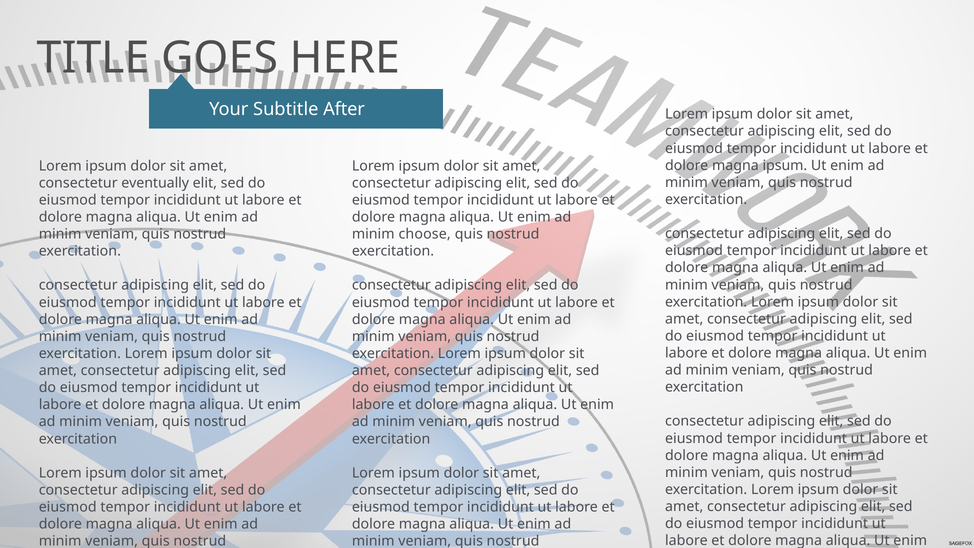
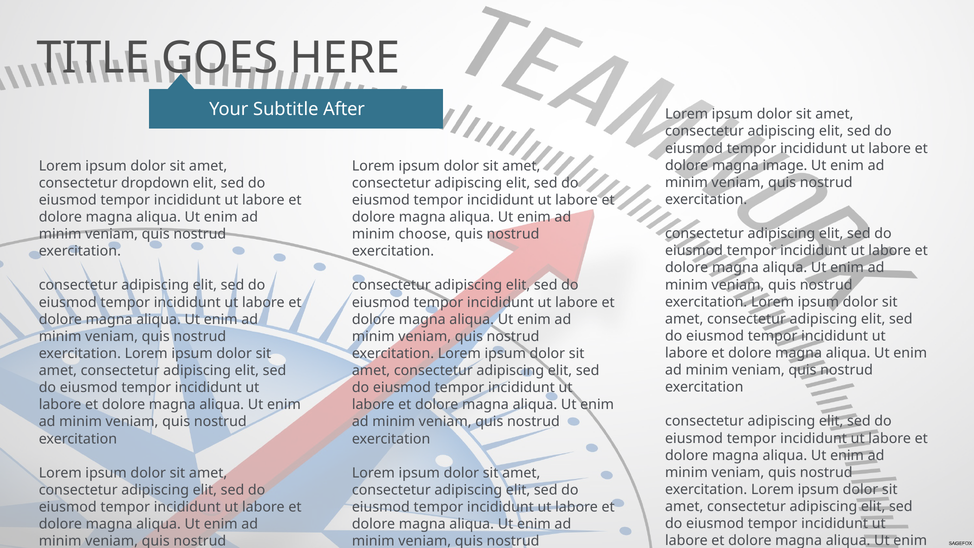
magna ipsum: ipsum -> image
eventually: eventually -> dropdown
